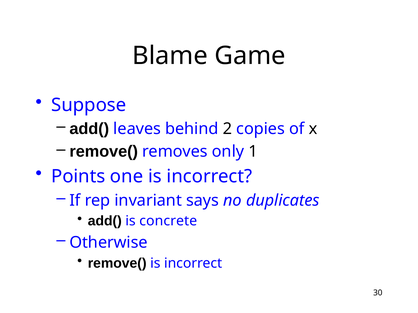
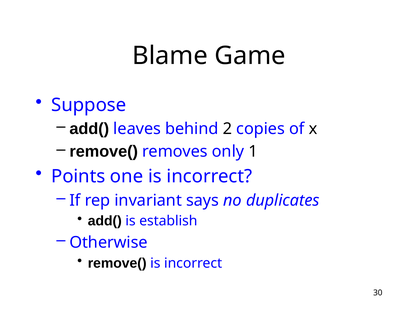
concrete: concrete -> establish
